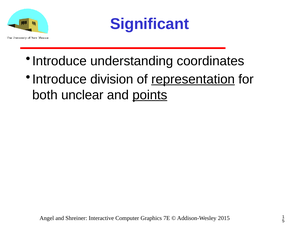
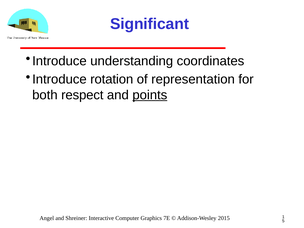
division: division -> rotation
representation underline: present -> none
unclear: unclear -> respect
